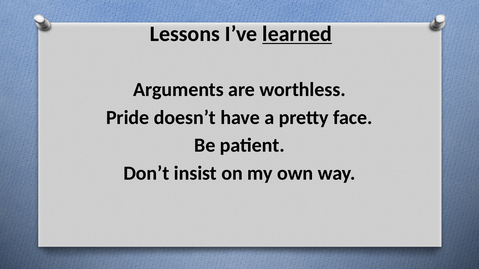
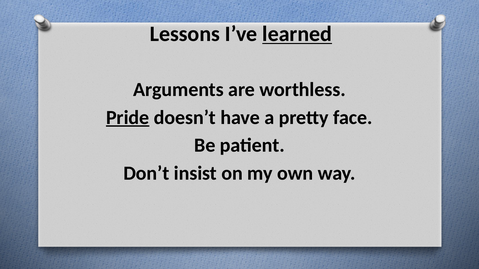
Pride underline: none -> present
